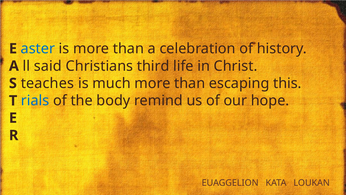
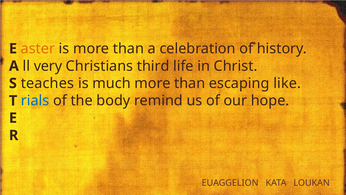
aster colour: blue -> orange
said: said -> very
this: this -> like
